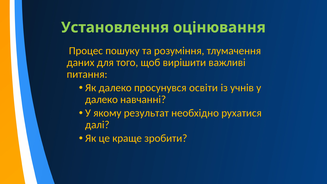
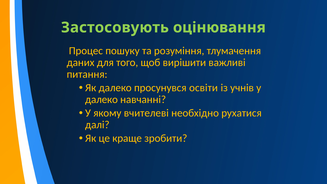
Установлення: Установлення -> Застосовують
результат: результат -> вчителеві
